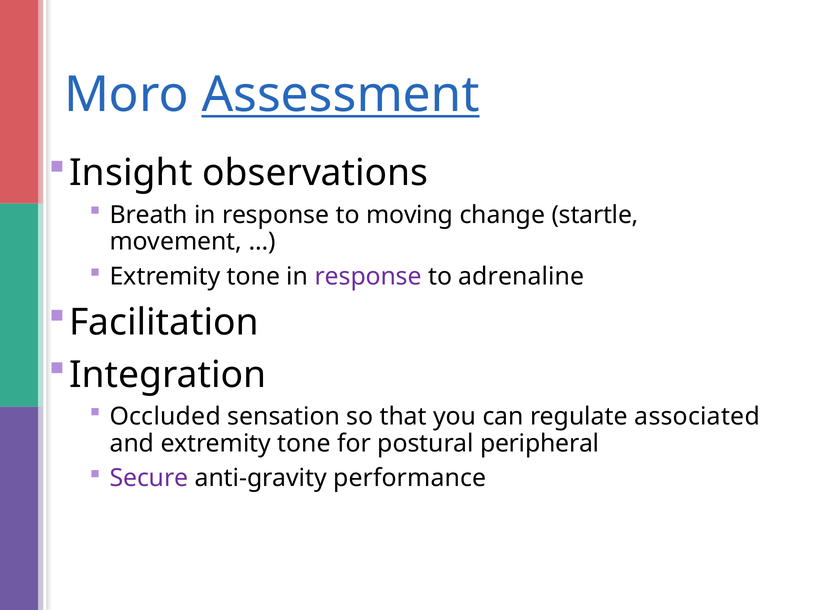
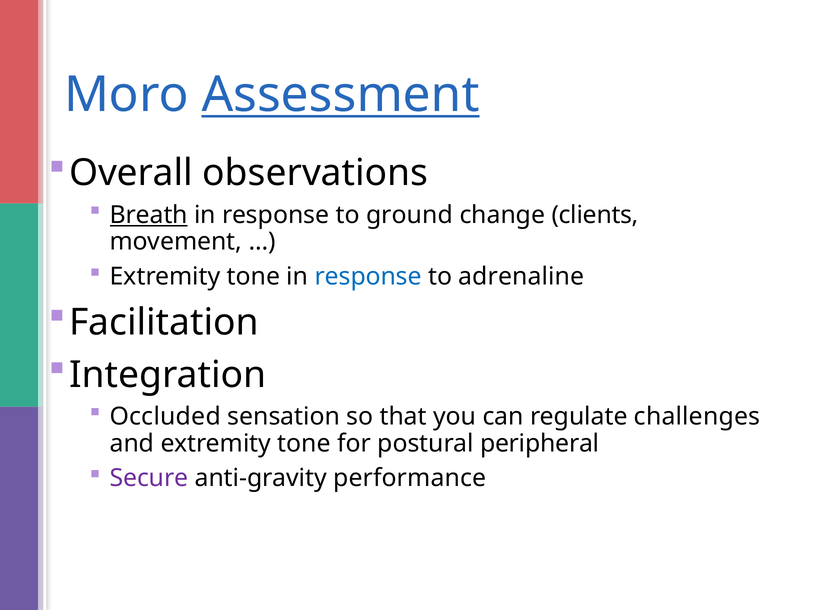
Insight: Insight -> Overall
Breath underline: none -> present
moving: moving -> ground
startle: startle -> clients
response at (368, 277) colour: purple -> blue
associated: associated -> challenges
